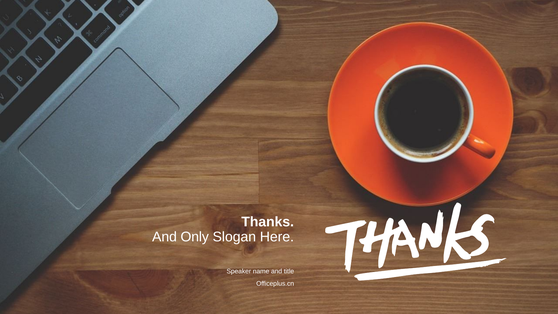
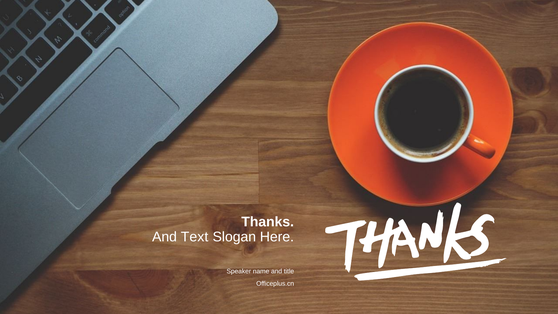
Only: Only -> Text
